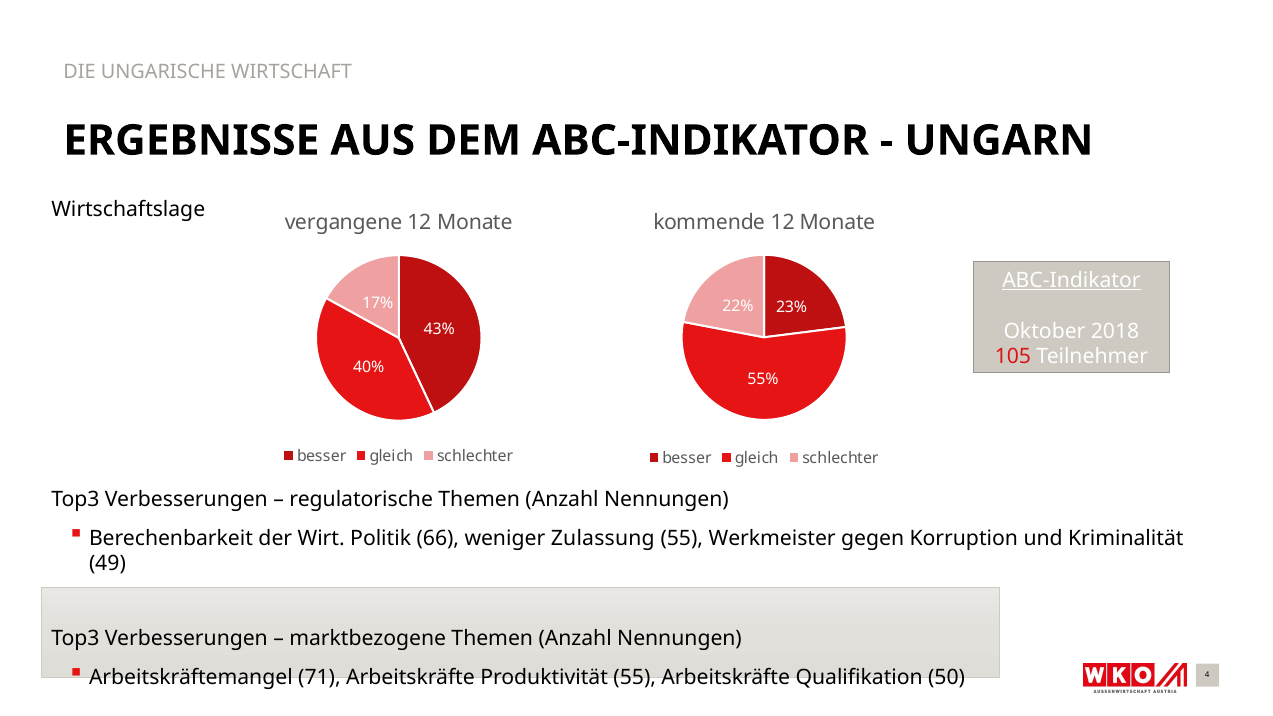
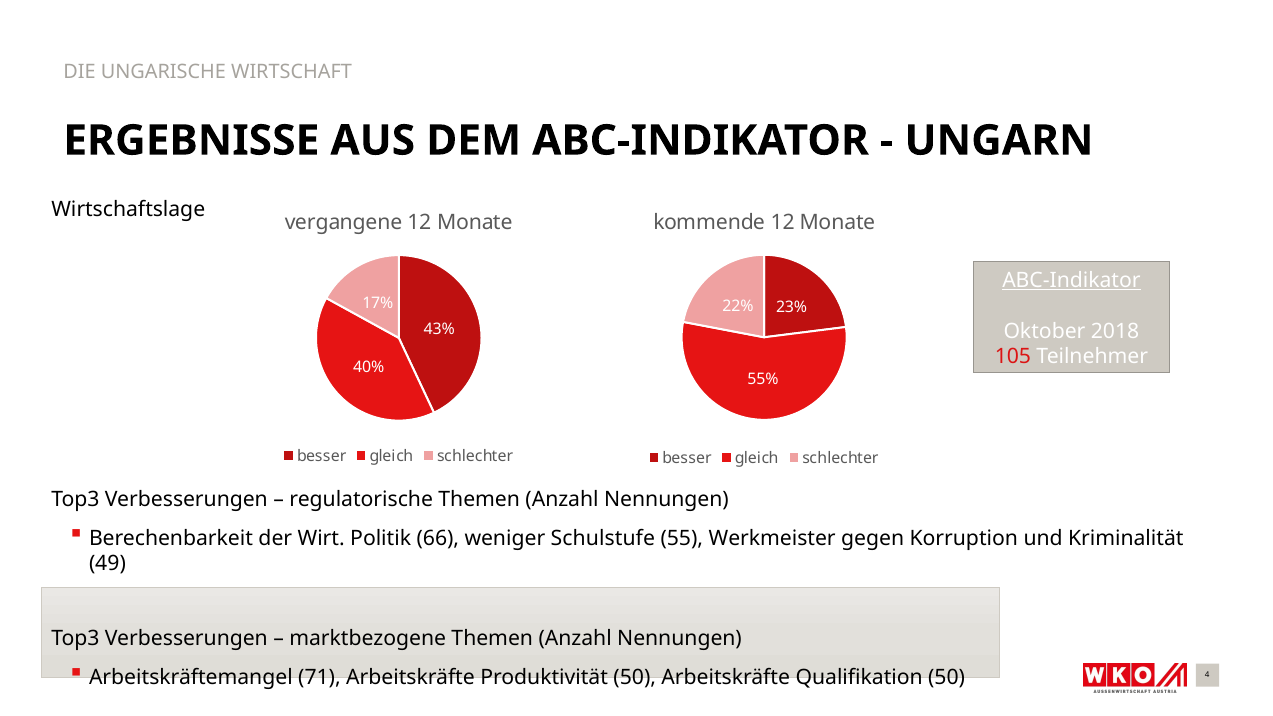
Zulassung: Zulassung -> Schulstufe
Produktivität 55: 55 -> 50
